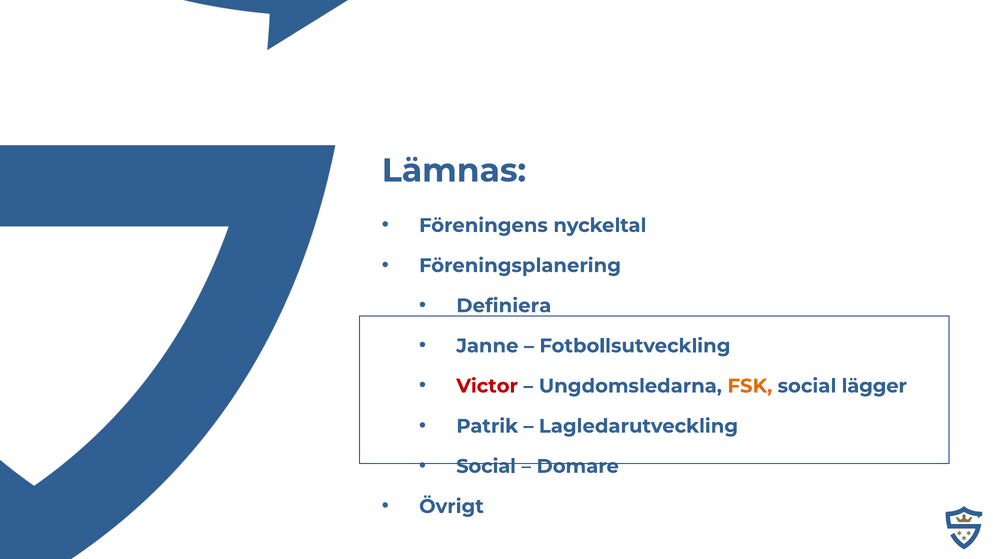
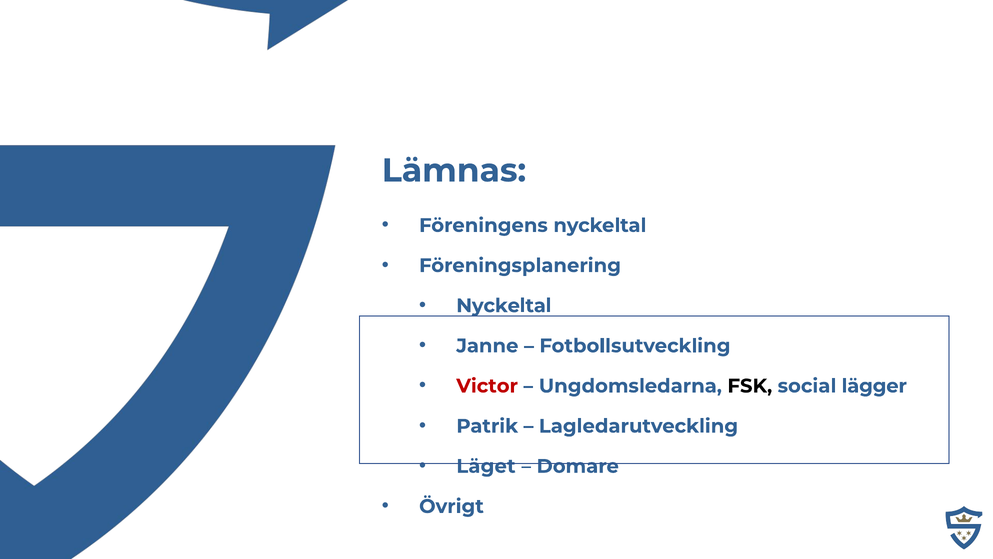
Definiera at (504, 305): Definiera -> Nyckeltal
FSK colour: orange -> black
Social at (486, 466): Social -> Läget
